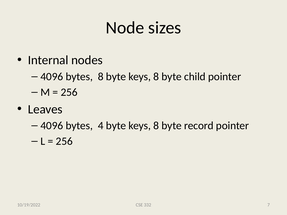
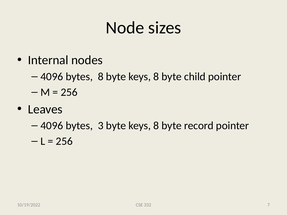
4: 4 -> 3
